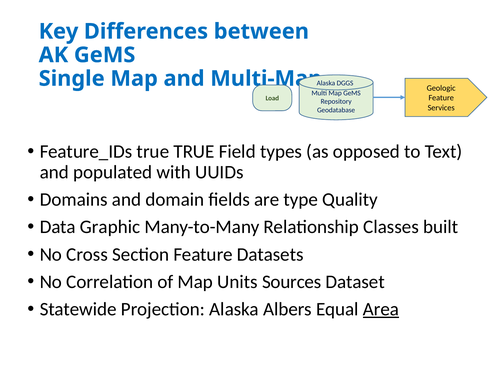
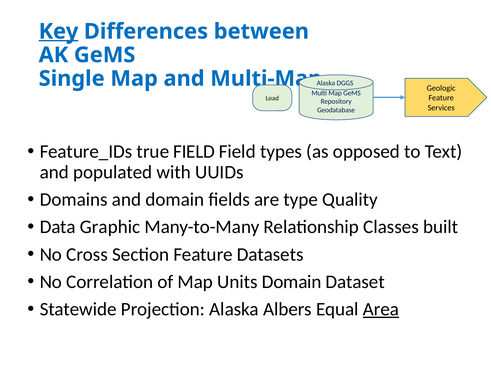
Key underline: none -> present
true TRUE: TRUE -> FIELD
Units Sources: Sources -> Domain
